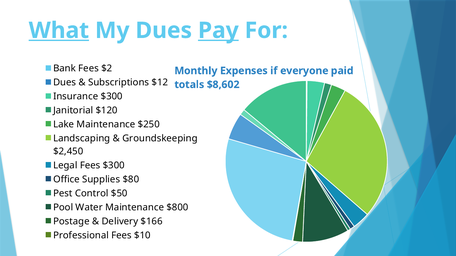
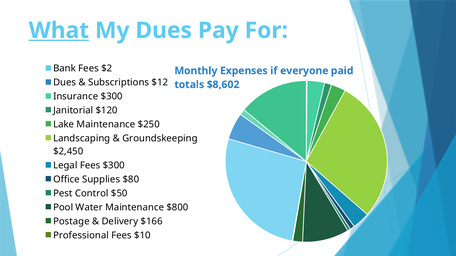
Pay underline: present -> none
